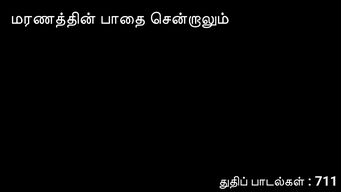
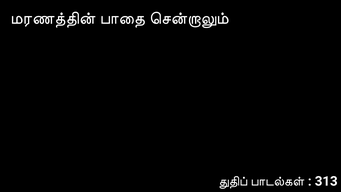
711: 711 -> 313
